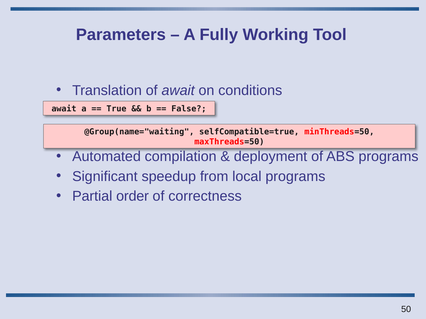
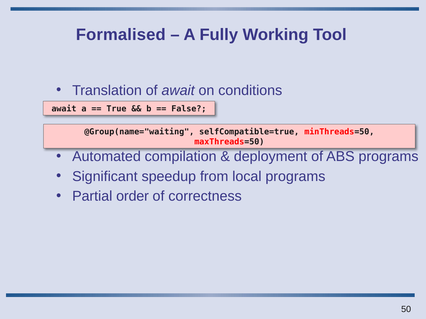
Parameters: Parameters -> Formalised
